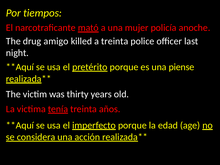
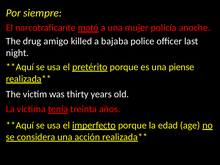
tiempos: tiempos -> siempre
a treinta: treinta -> bajaba
